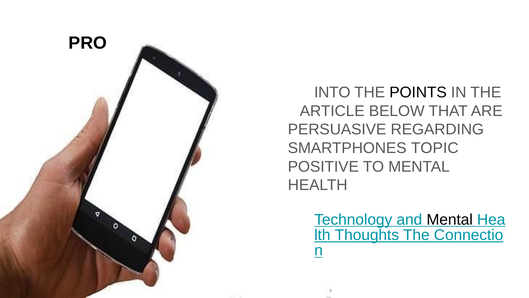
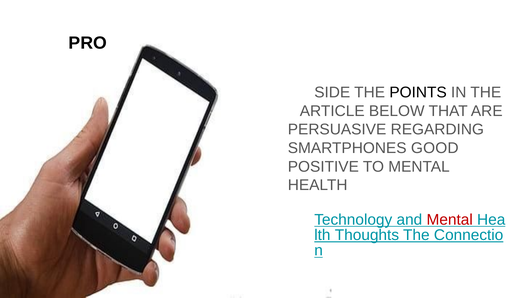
INTO: INTO -> SIDE
TOPIC: TOPIC -> GOOD
Mental at (450, 219) colour: black -> red
